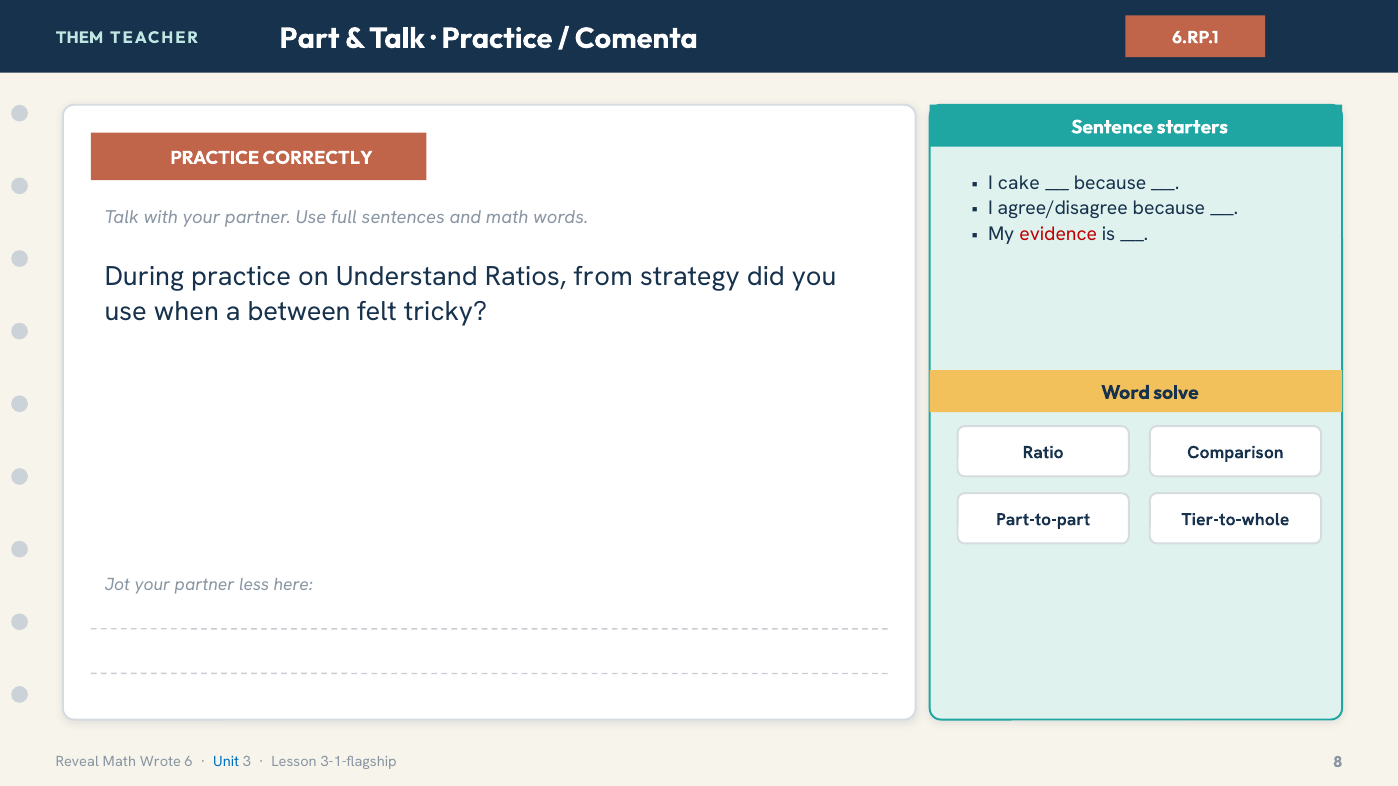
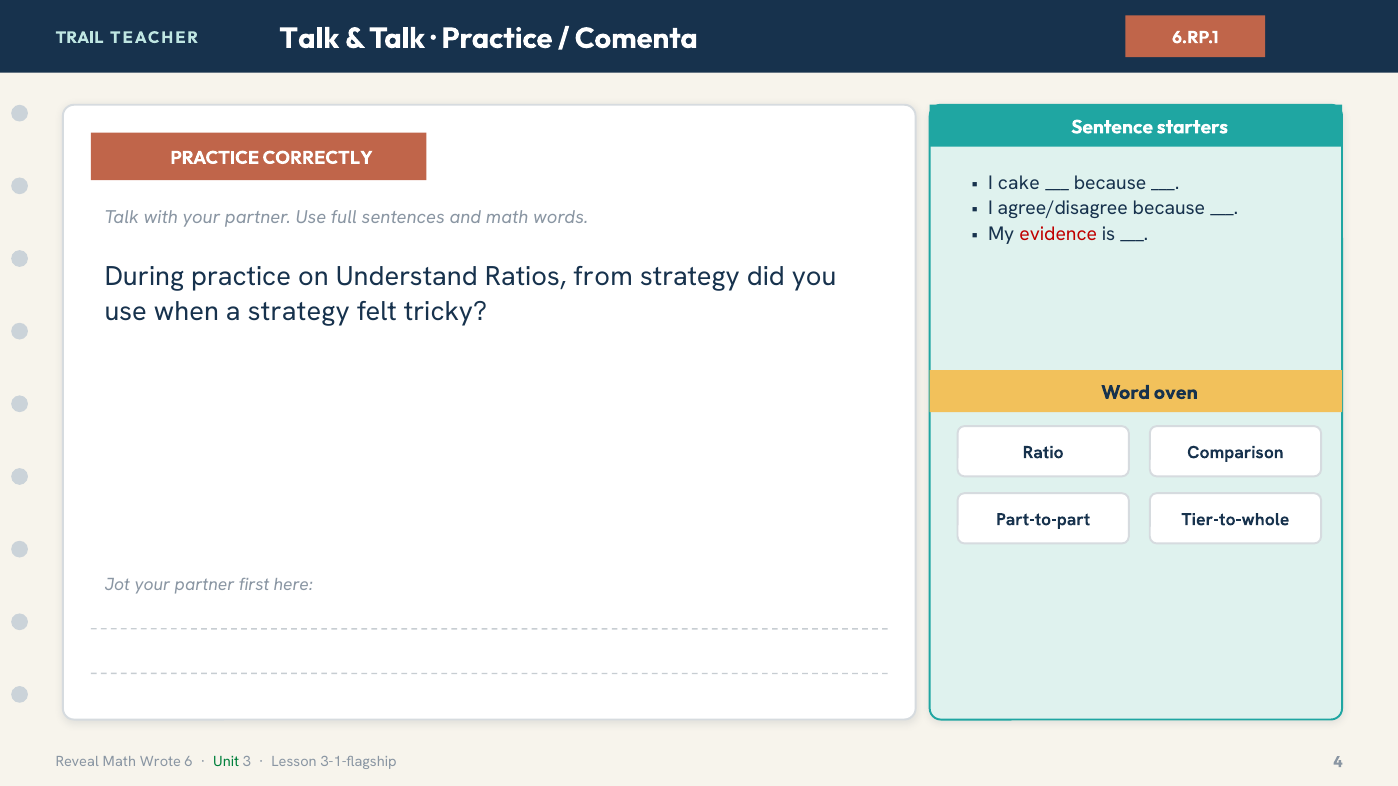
THEM: THEM -> TRAIL
TEACHER Part: Part -> Talk
a between: between -> strategy
solve: solve -> oven
less: less -> first
Unit colour: blue -> green
8: 8 -> 4
